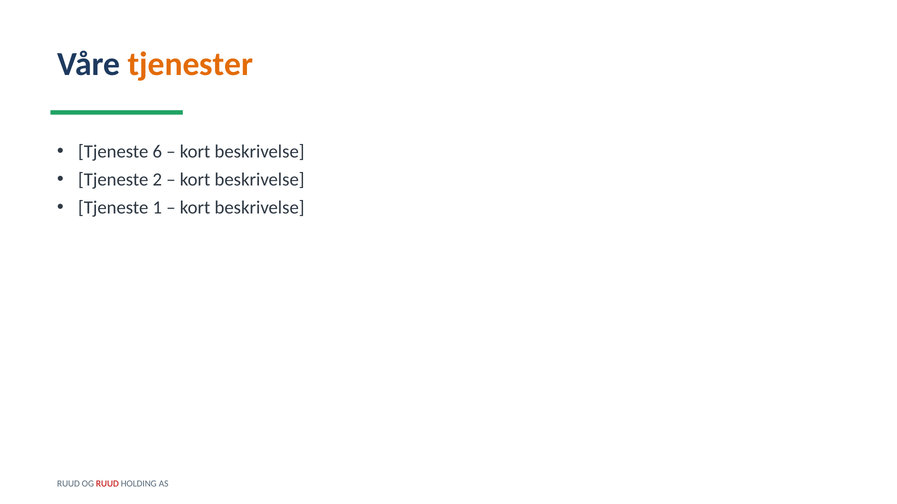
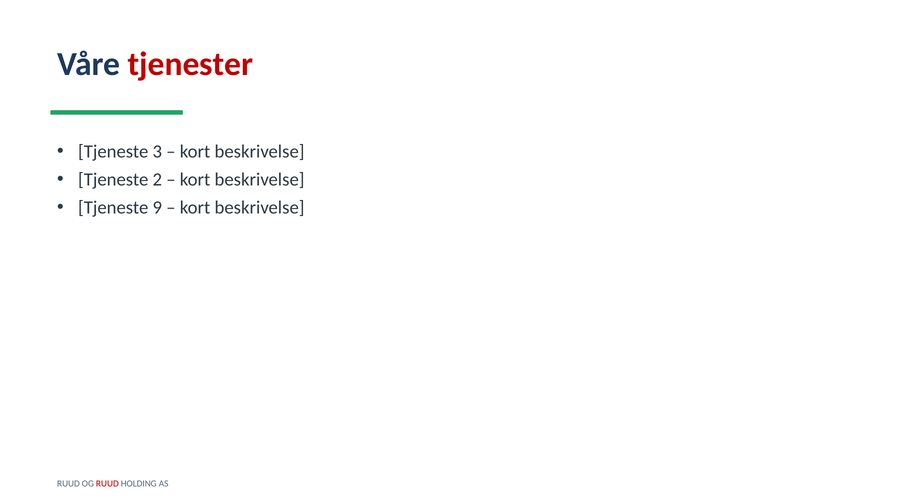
tjenester colour: orange -> red
6: 6 -> 3
1: 1 -> 9
